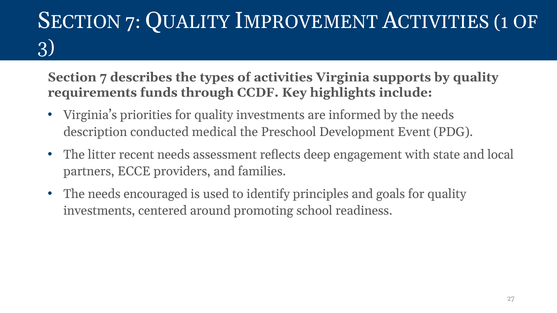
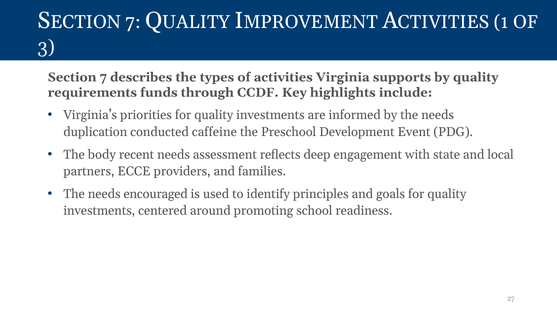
description: description -> duplication
medical: medical -> caffeine
litter: litter -> body
